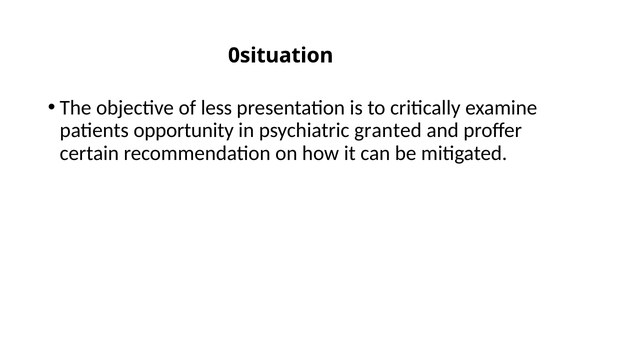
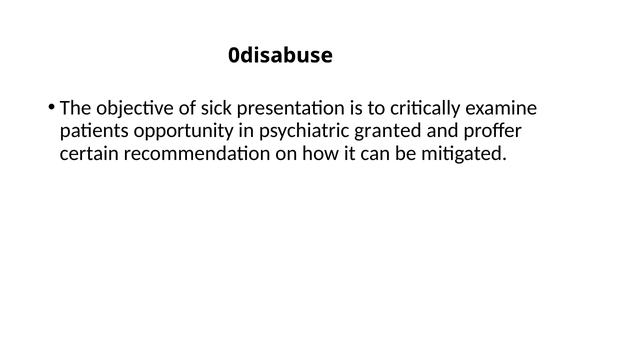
0situation: 0situation -> 0disabuse
less: less -> sick
